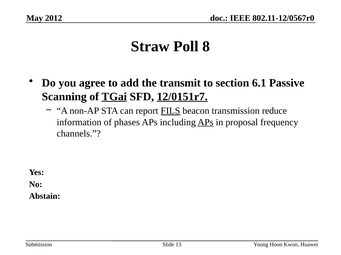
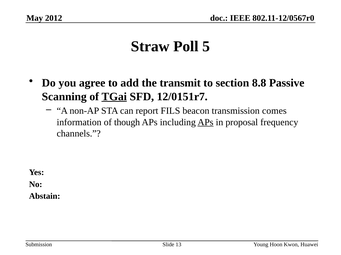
8: 8 -> 5
6.1: 6.1 -> 8.8
12/0151r7 underline: present -> none
FILS underline: present -> none
reduce: reduce -> comes
phases: phases -> though
